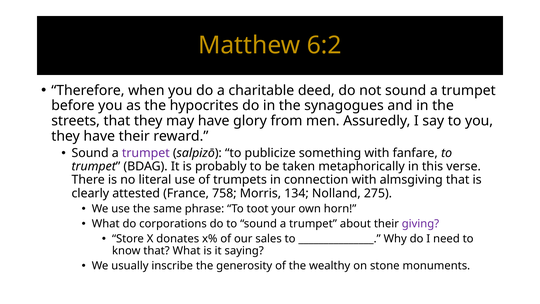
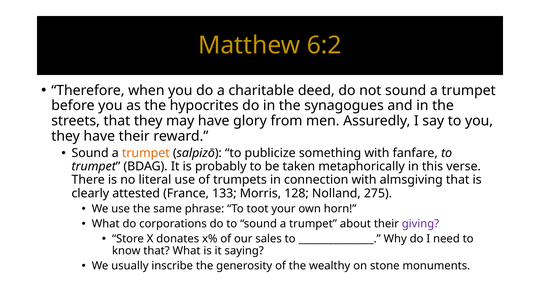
trumpet at (146, 153) colour: purple -> orange
758: 758 -> 133
134: 134 -> 128
